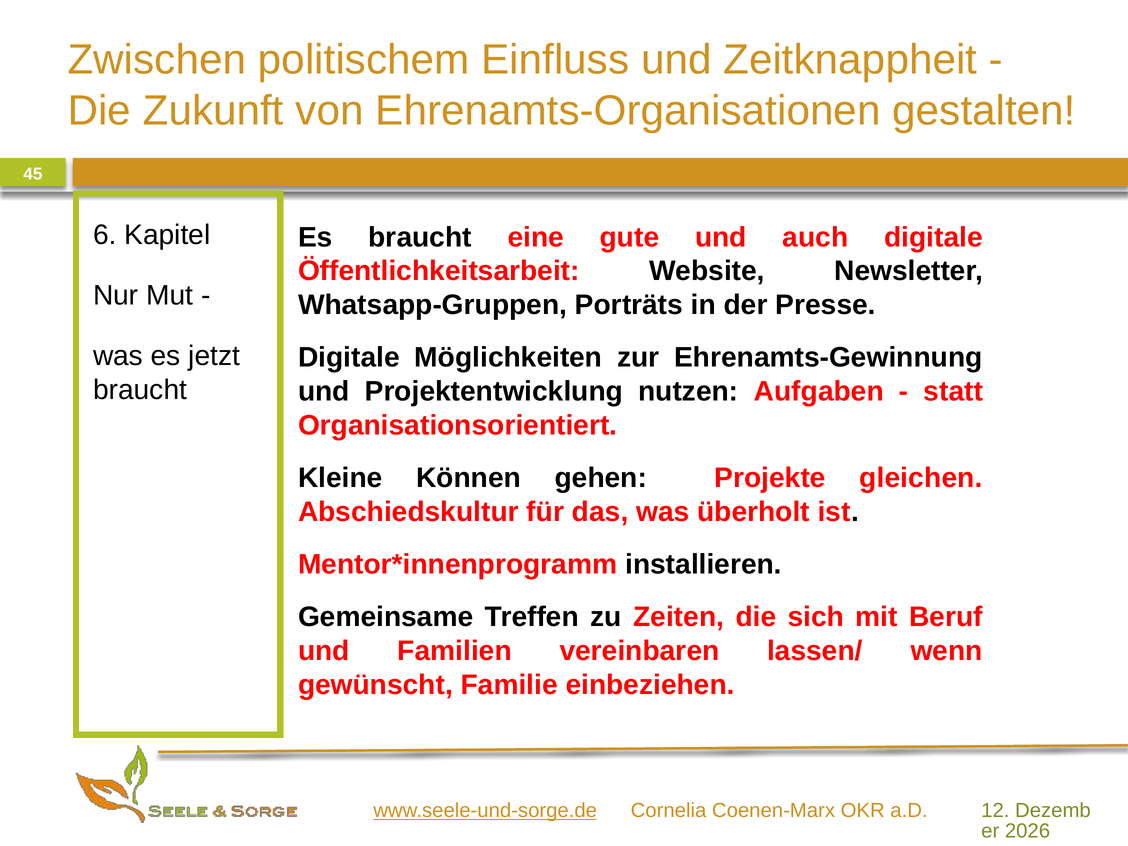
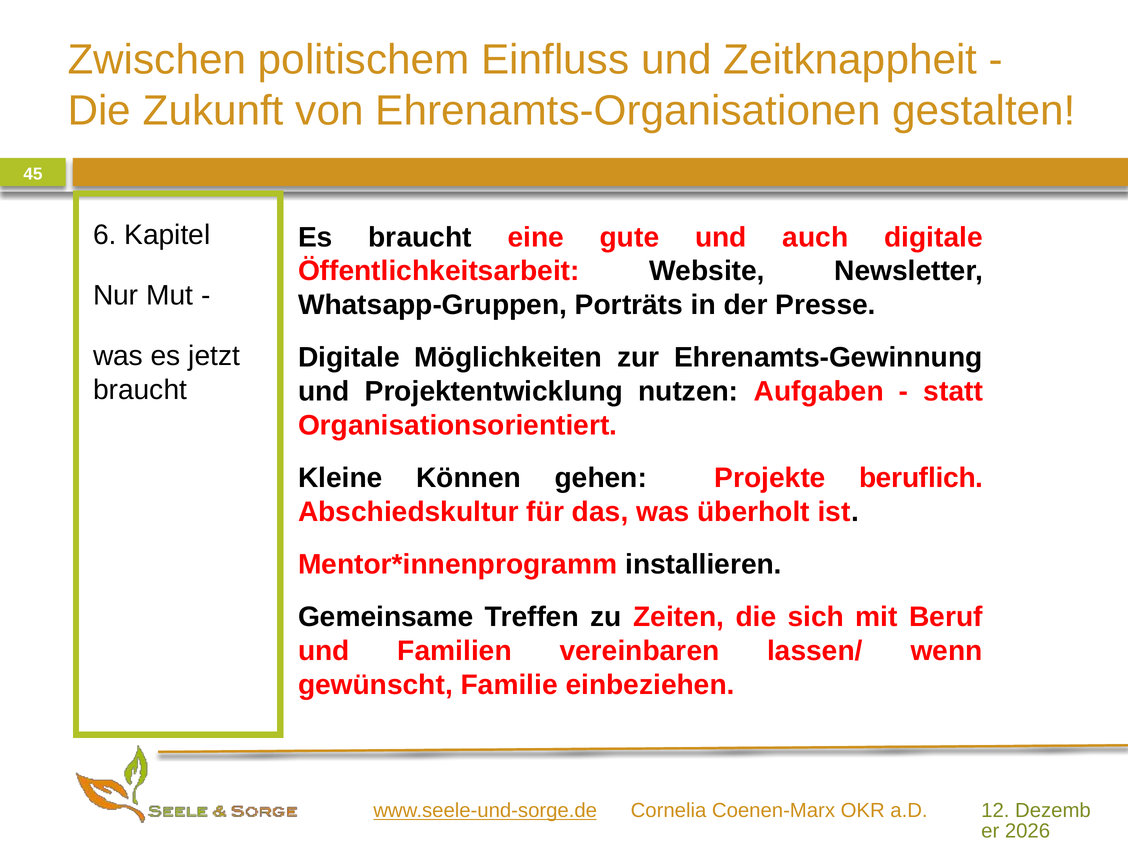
gleichen: gleichen -> beruflich
